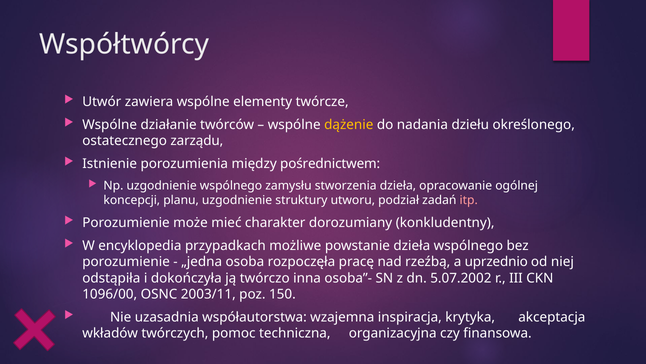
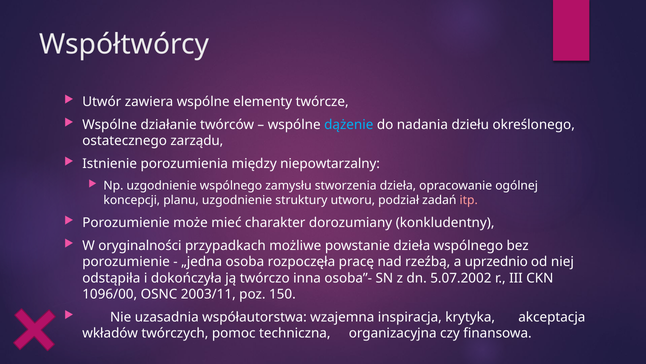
dążenie colour: yellow -> light blue
pośrednictwem: pośrednictwem -> niepowtarzalny
encyklopedia: encyklopedia -> oryginalności
